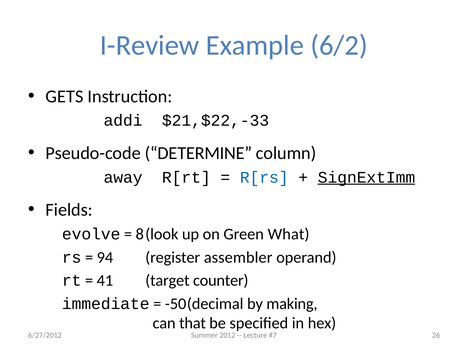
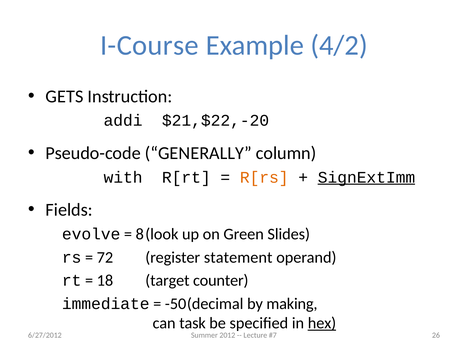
I-Review: I-Review -> I-Course
6/2: 6/2 -> 4/2
$21,$22,-33: $21,$22,-33 -> $21,$22,-20
DETERMINE: DETERMINE -> GENERALLY
away: away -> with
R[rs colour: blue -> orange
What: What -> Slides
94: 94 -> 72
assembler: assembler -> statement
41: 41 -> 18
that: that -> task
hex underline: none -> present
